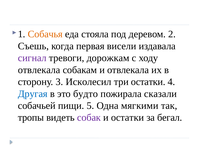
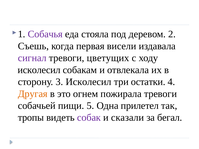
Собачья colour: orange -> purple
дорожкам: дорожкам -> цветущих
отвлекала at (39, 70): отвлекала -> исколесил
Другая colour: blue -> orange
будто: будто -> огнем
пожирала сказали: сказали -> тревоги
мягкими: мягкими -> прилетел
и остатки: остатки -> сказали
